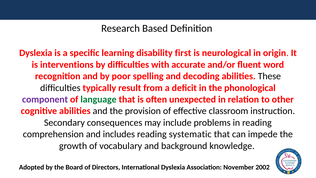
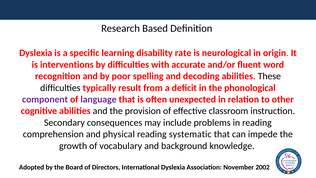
first: first -> rate
language colour: green -> purple
includes: includes -> physical
